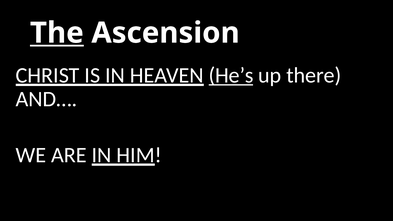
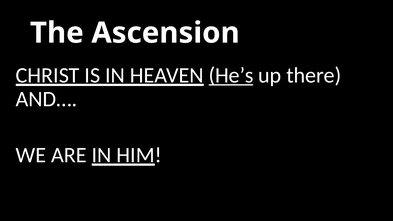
The underline: present -> none
